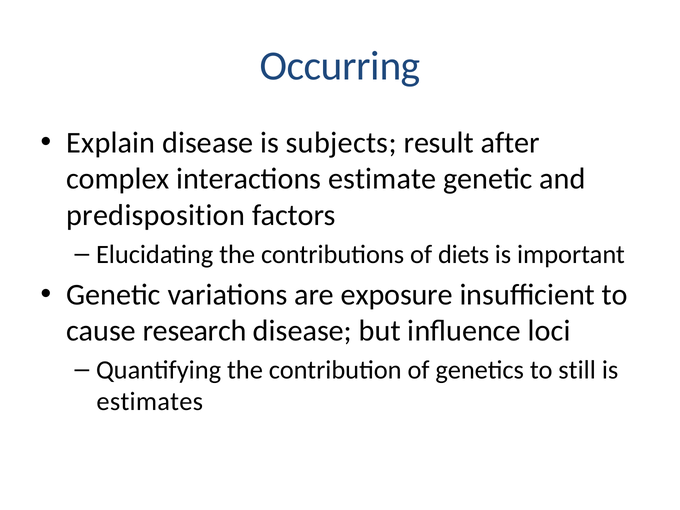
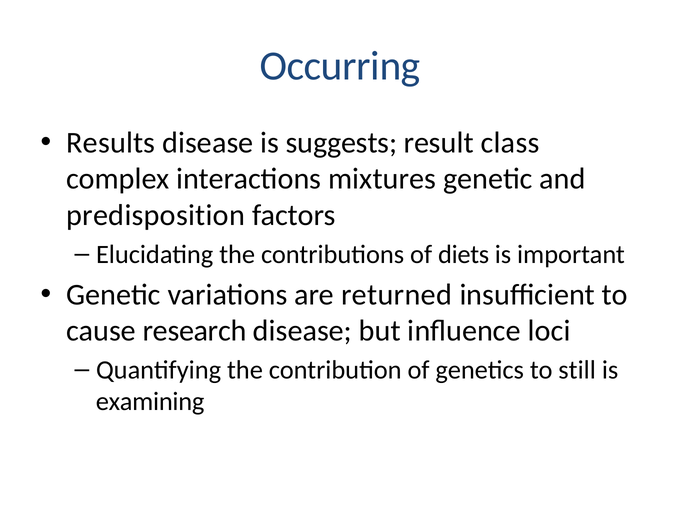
Explain: Explain -> Results
subjects: subjects -> suggests
after: after -> class
estimate: estimate -> mixtures
exposure: exposure -> returned
estimates: estimates -> examining
